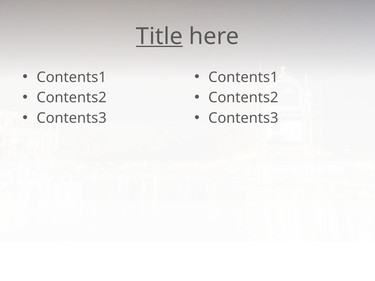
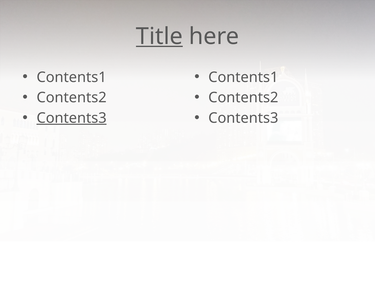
Contents3 at (72, 118) underline: none -> present
